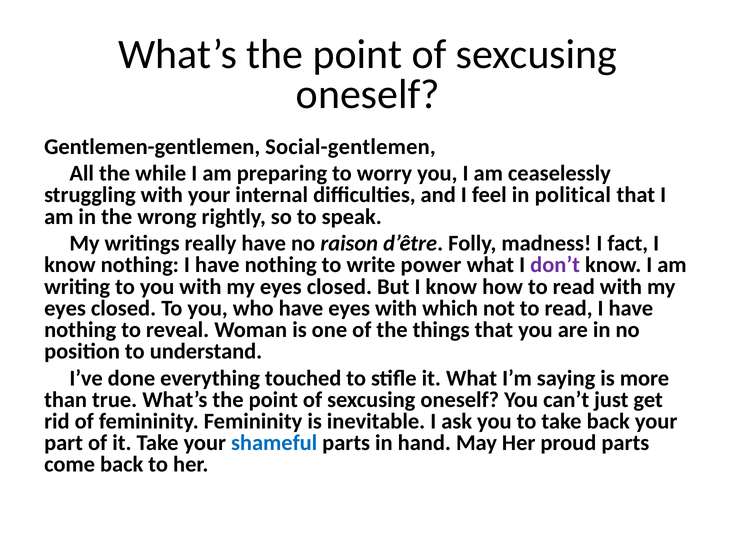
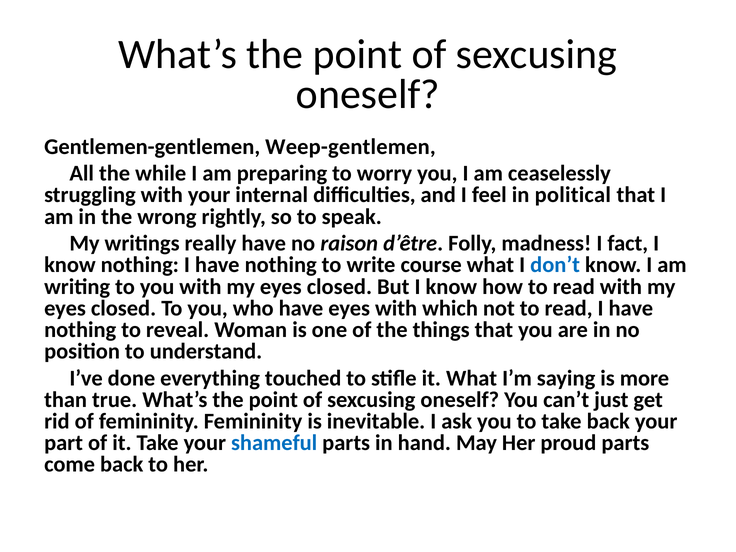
Social-gentlemen: Social-gentlemen -> Weep-gentlemen
power: power -> course
don’t colour: purple -> blue
